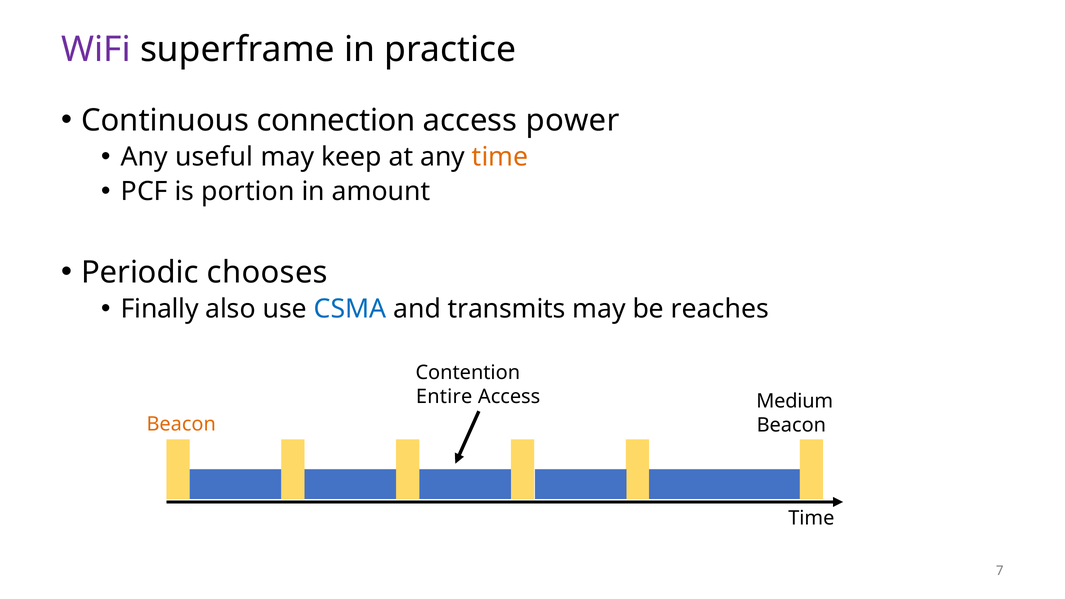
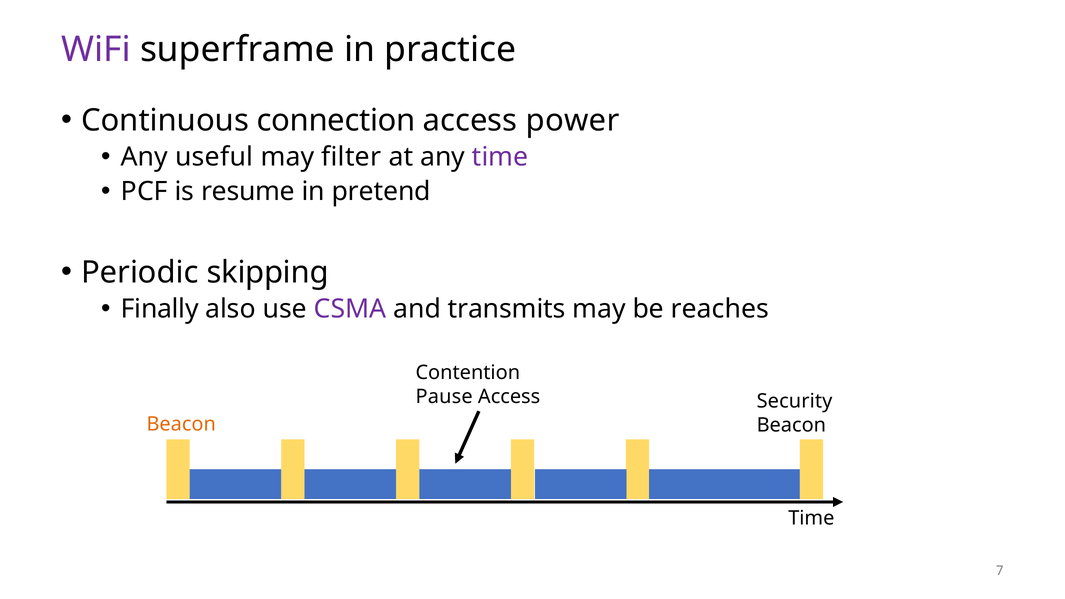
keep: keep -> filter
time at (500, 157) colour: orange -> purple
portion: portion -> resume
amount: amount -> pretend
chooses: chooses -> skipping
CSMA colour: blue -> purple
Entire: Entire -> Pause
Medium: Medium -> Security
